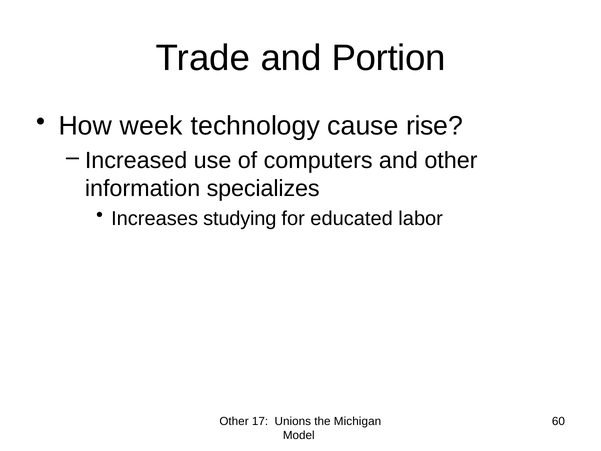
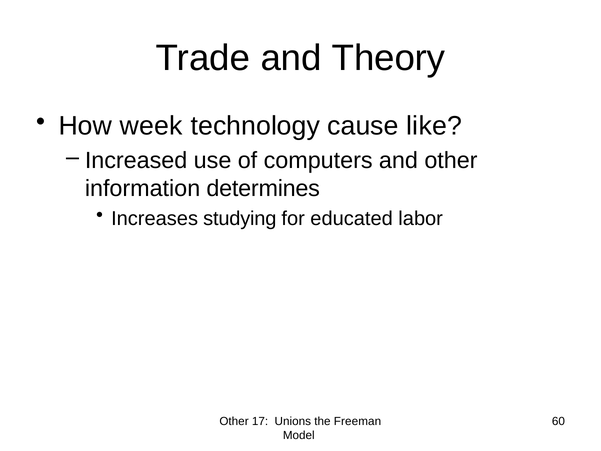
Portion: Portion -> Theory
rise: rise -> like
specializes: specializes -> determines
Michigan: Michigan -> Freeman
